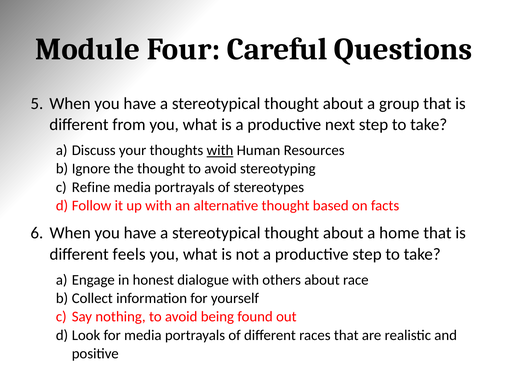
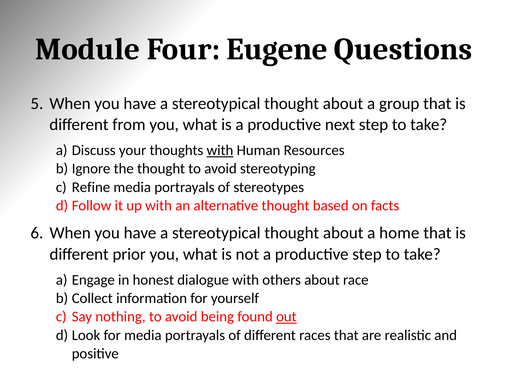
Careful: Careful -> Eugene
feels: feels -> prior
out underline: none -> present
